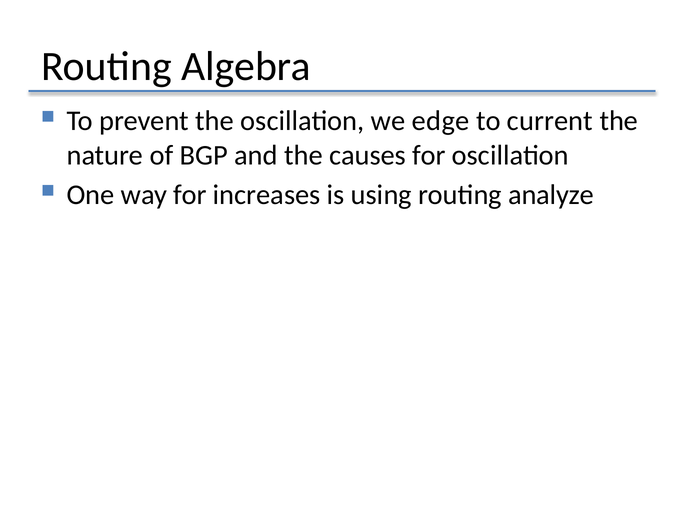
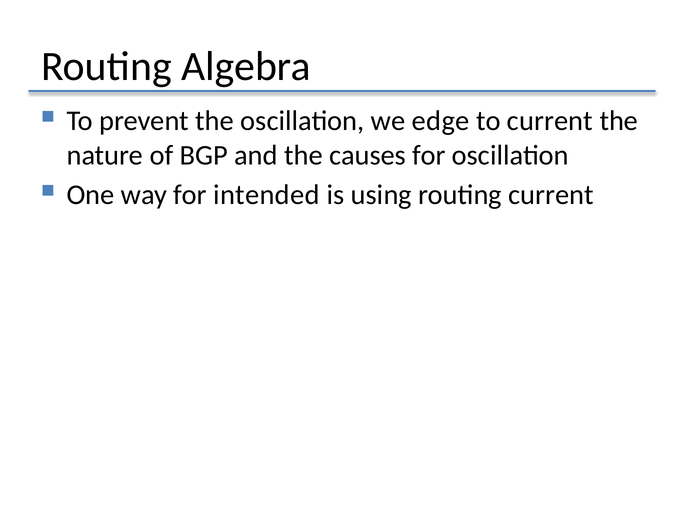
increases: increases -> intended
routing analyze: analyze -> current
